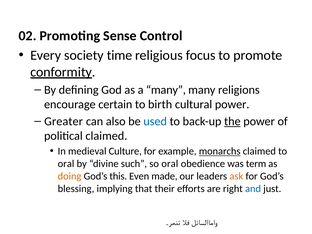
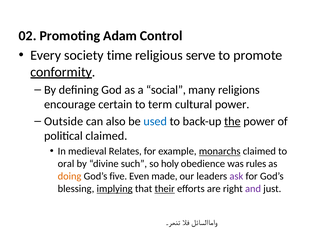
Sense: Sense -> Adam
focus: focus -> serve
a many: many -> social
birth: birth -> term
Greater: Greater -> Outside
Culture: Culture -> Relates
so oral: oral -> holy
term: term -> rules
this: this -> five
ask colour: orange -> purple
implying underline: none -> present
their underline: none -> present
and colour: blue -> purple
